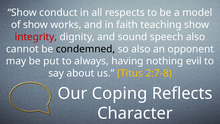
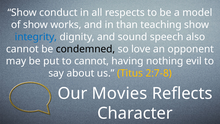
faith: faith -> than
integrity colour: red -> blue
so also: also -> love
to always: always -> cannot
Coping: Coping -> Movies
